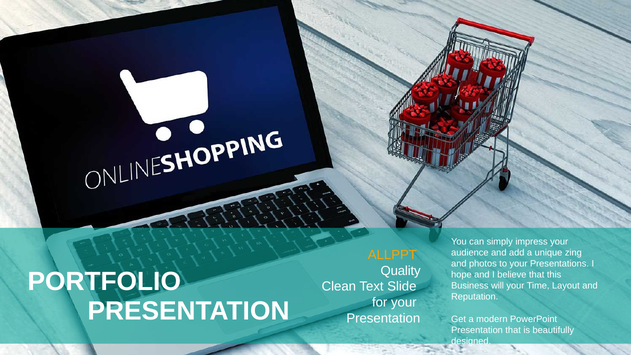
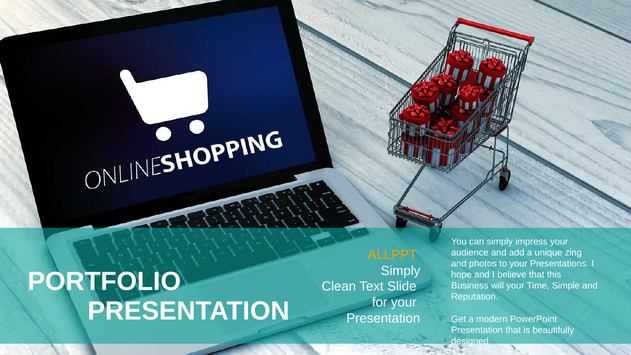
Quality at (401, 271): Quality -> Simply
Layout: Layout -> Simple
